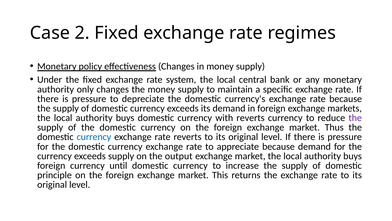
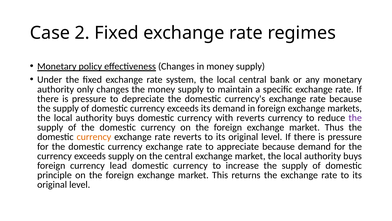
currency at (94, 137) colour: blue -> orange
the output: output -> central
until: until -> lead
